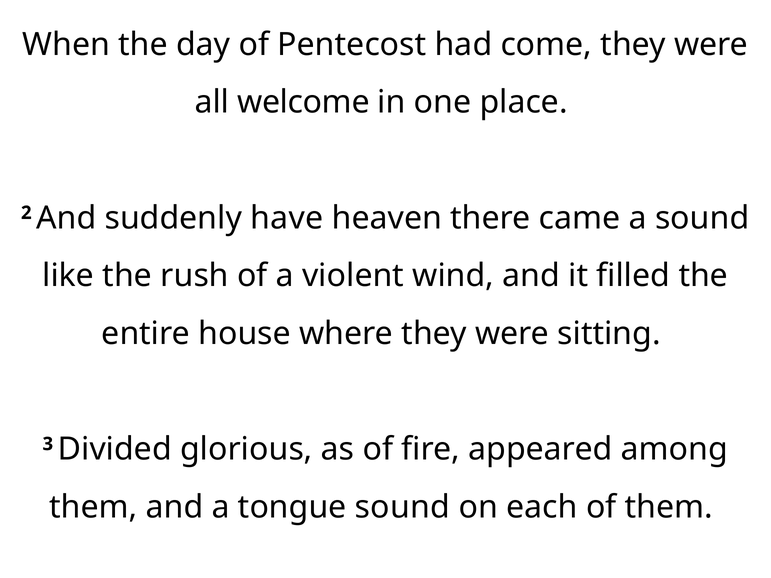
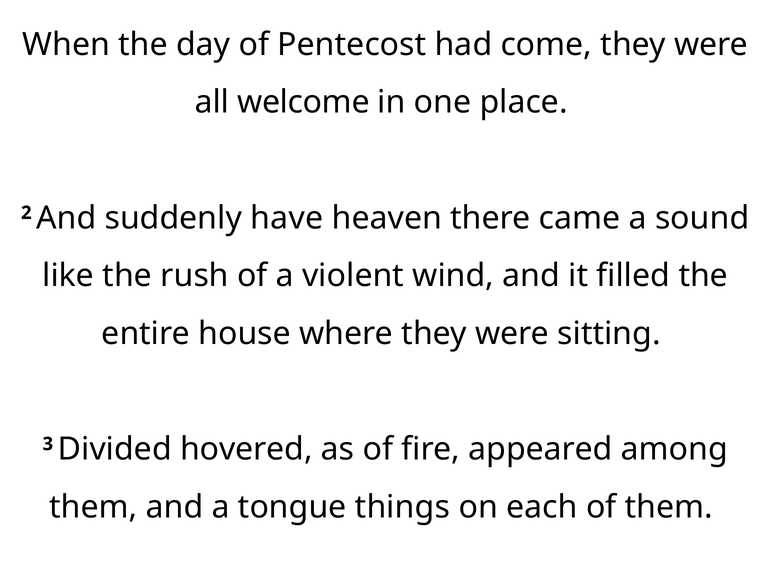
glorious: glorious -> hovered
tongue sound: sound -> things
